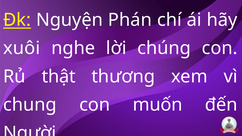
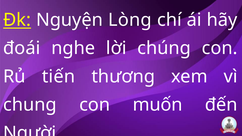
Phán: Phán -> Lòng
xuôi: xuôi -> đoái
thật: thật -> tiến
